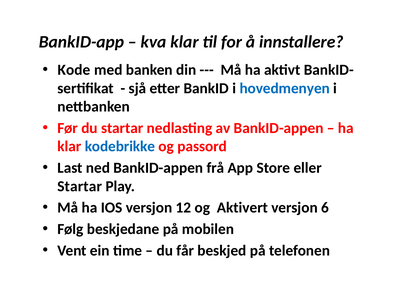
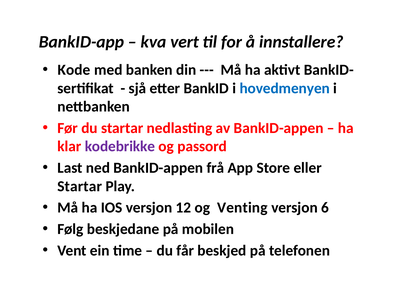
kva klar: klar -> vert
kodebrikke colour: blue -> purple
Aktivert: Aktivert -> Venting
